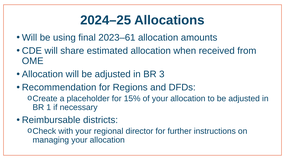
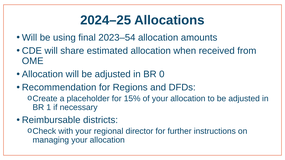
2023–61: 2023–61 -> 2023–54
3: 3 -> 0
